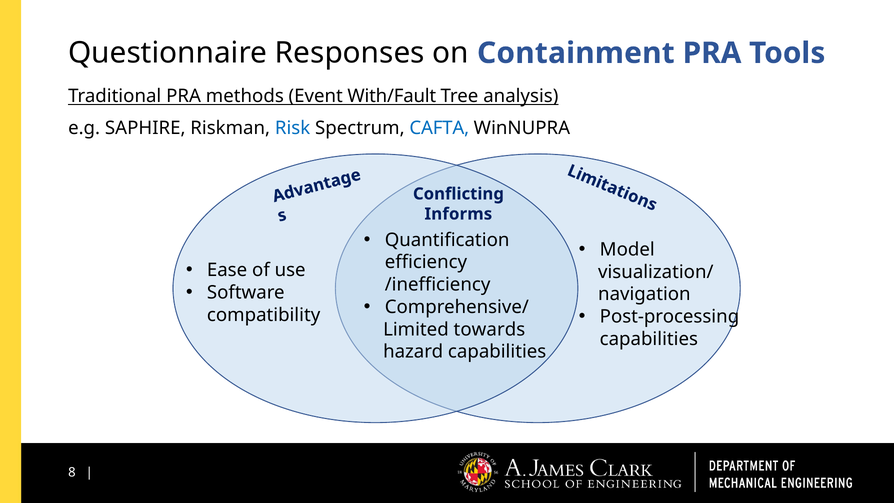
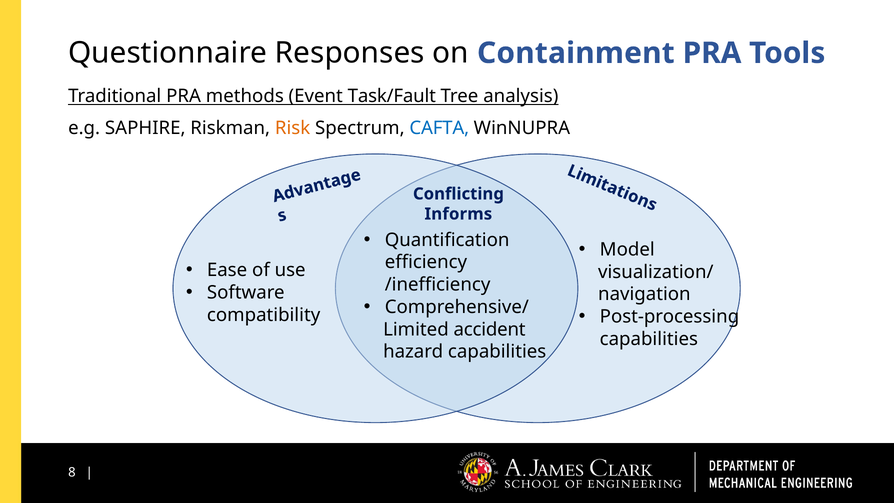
With/Fault: With/Fault -> Task/Fault
Risk colour: blue -> orange
towards: towards -> accident
